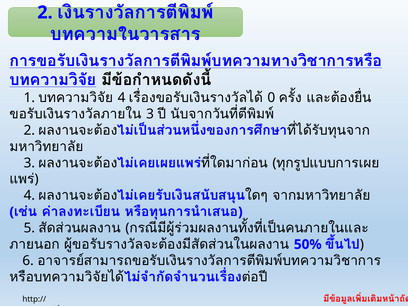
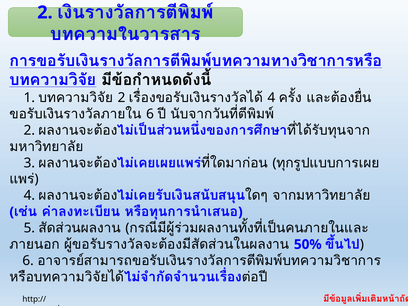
4 at (122, 98): 4 -> 2
0 at (271, 98): 0 -> 4
3 at (150, 114): 3 -> 6
